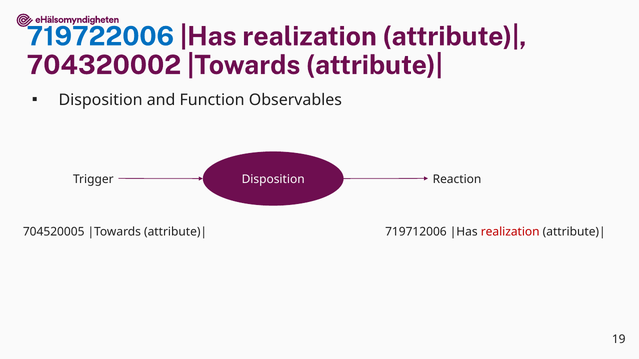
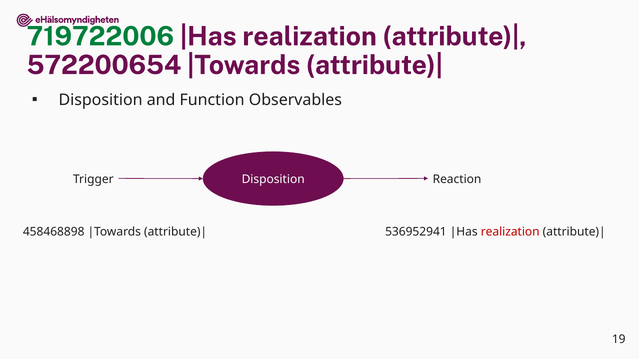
719722006 colour: blue -> green
704320002: 704320002 -> 572200654
704520005: 704520005 -> 458468898
719712006: 719712006 -> 536952941
